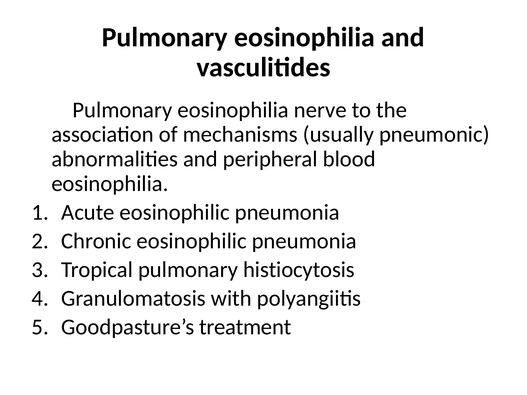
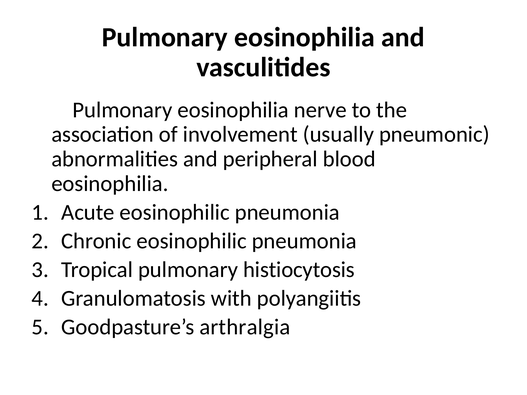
mechanisms: mechanisms -> involvement
treatment: treatment -> arthralgia
